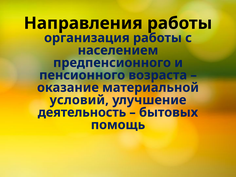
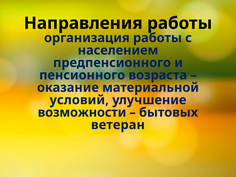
деятельность: деятельность -> возможности
помощь: помощь -> ветеран
